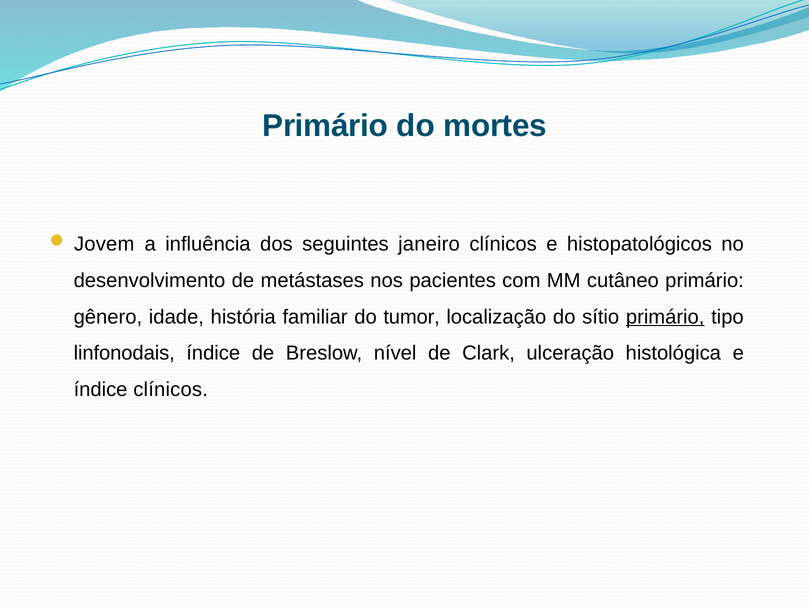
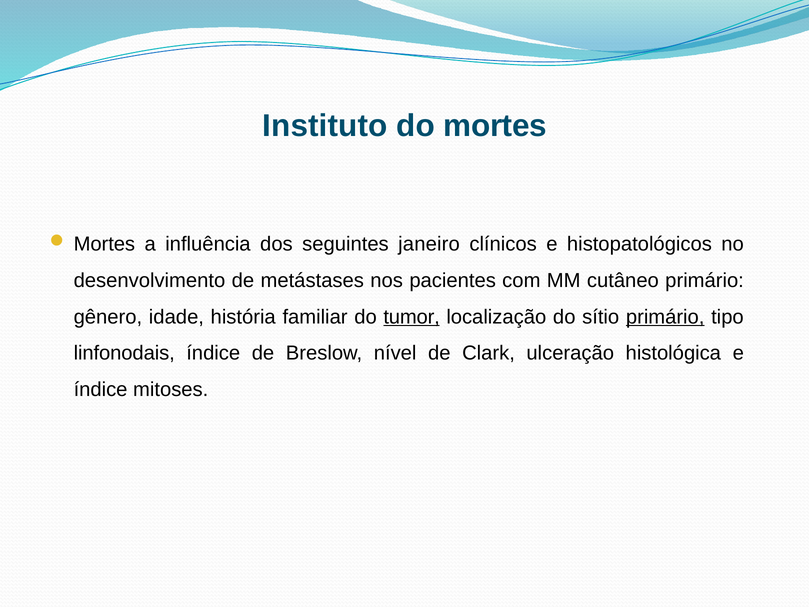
Primário at (325, 126): Primário -> Instituto
Jovem at (104, 244): Jovem -> Mortes
tumor underline: none -> present
índice clínicos: clínicos -> mitoses
